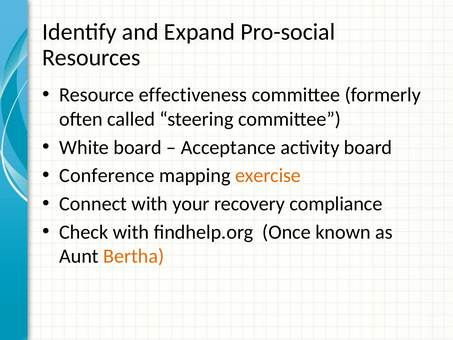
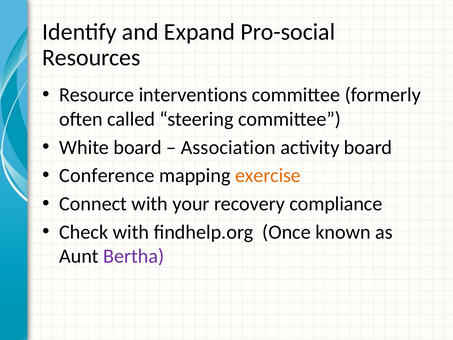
effectiveness: effectiveness -> interventions
Acceptance: Acceptance -> Association
Bertha colour: orange -> purple
